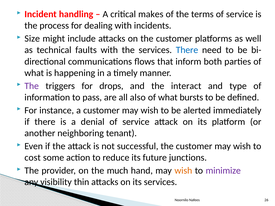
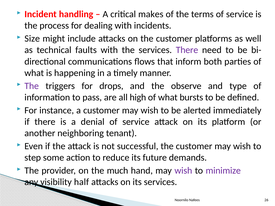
There at (187, 50) colour: blue -> purple
interact: interact -> observe
also: also -> high
cost: cost -> step
junctions: junctions -> demands
wish at (183, 171) colour: orange -> purple
thin: thin -> half
